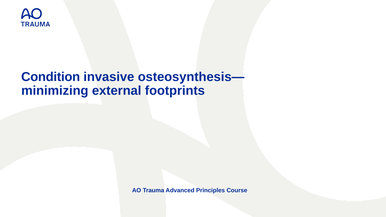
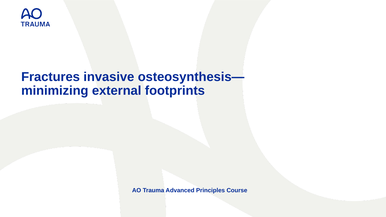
Condition: Condition -> Fractures
